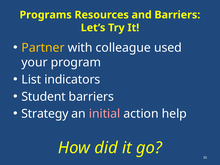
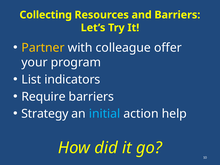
Programs: Programs -> Collecting
used: used -> offer
Student: Student -> Require
initial colour: pink -> light blue
